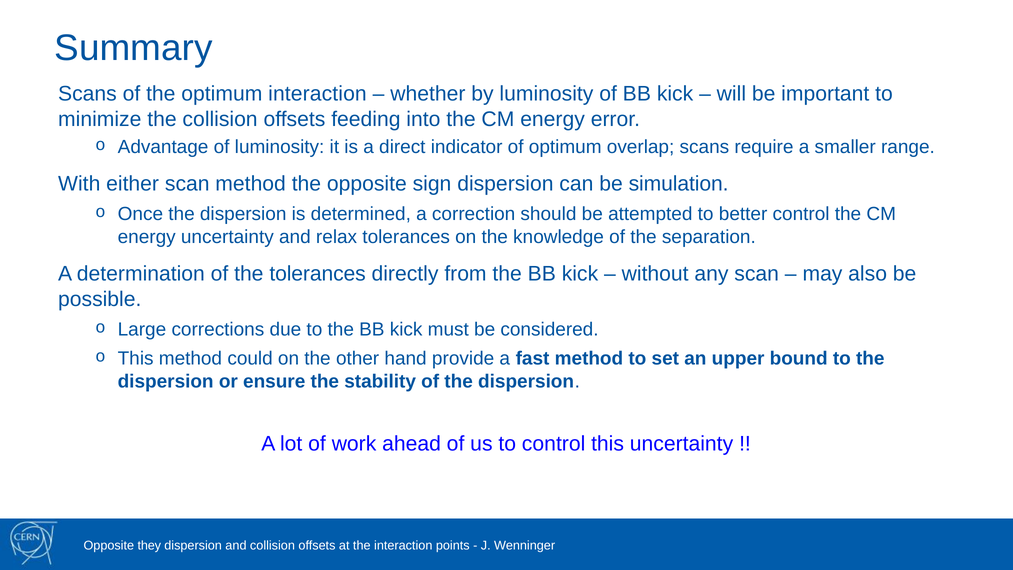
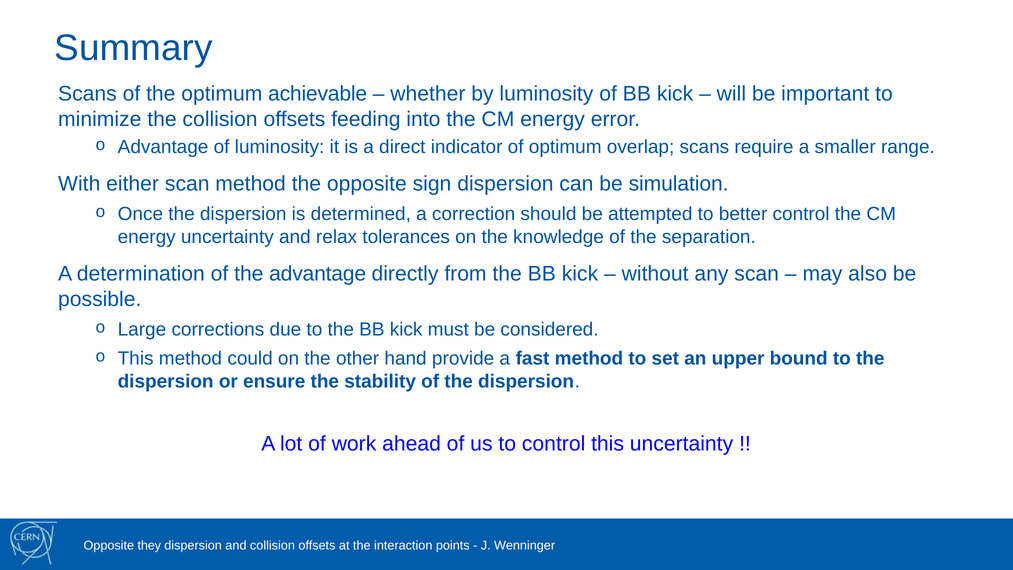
optimum interaction: interaction -> achievable
the tolerances: tolerances -> advantage
